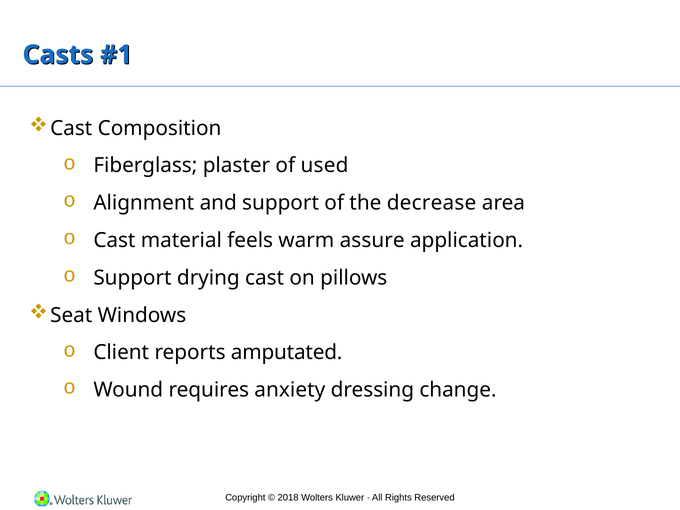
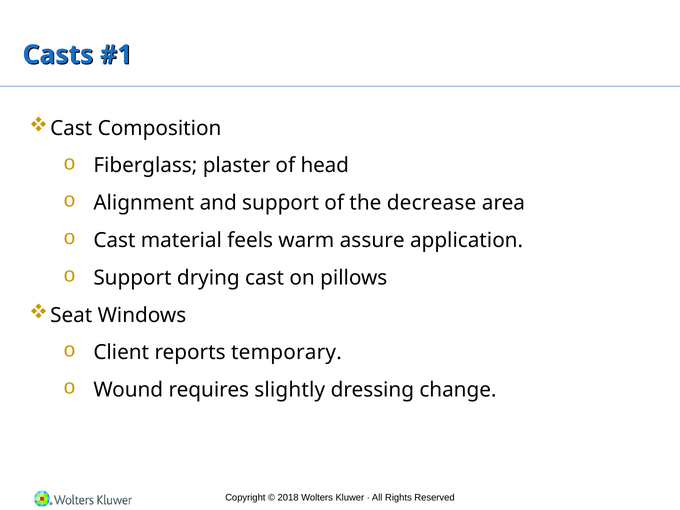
used: used -> head
amputated: amputated -> temporary
anxiety: anxiety -> slightly
